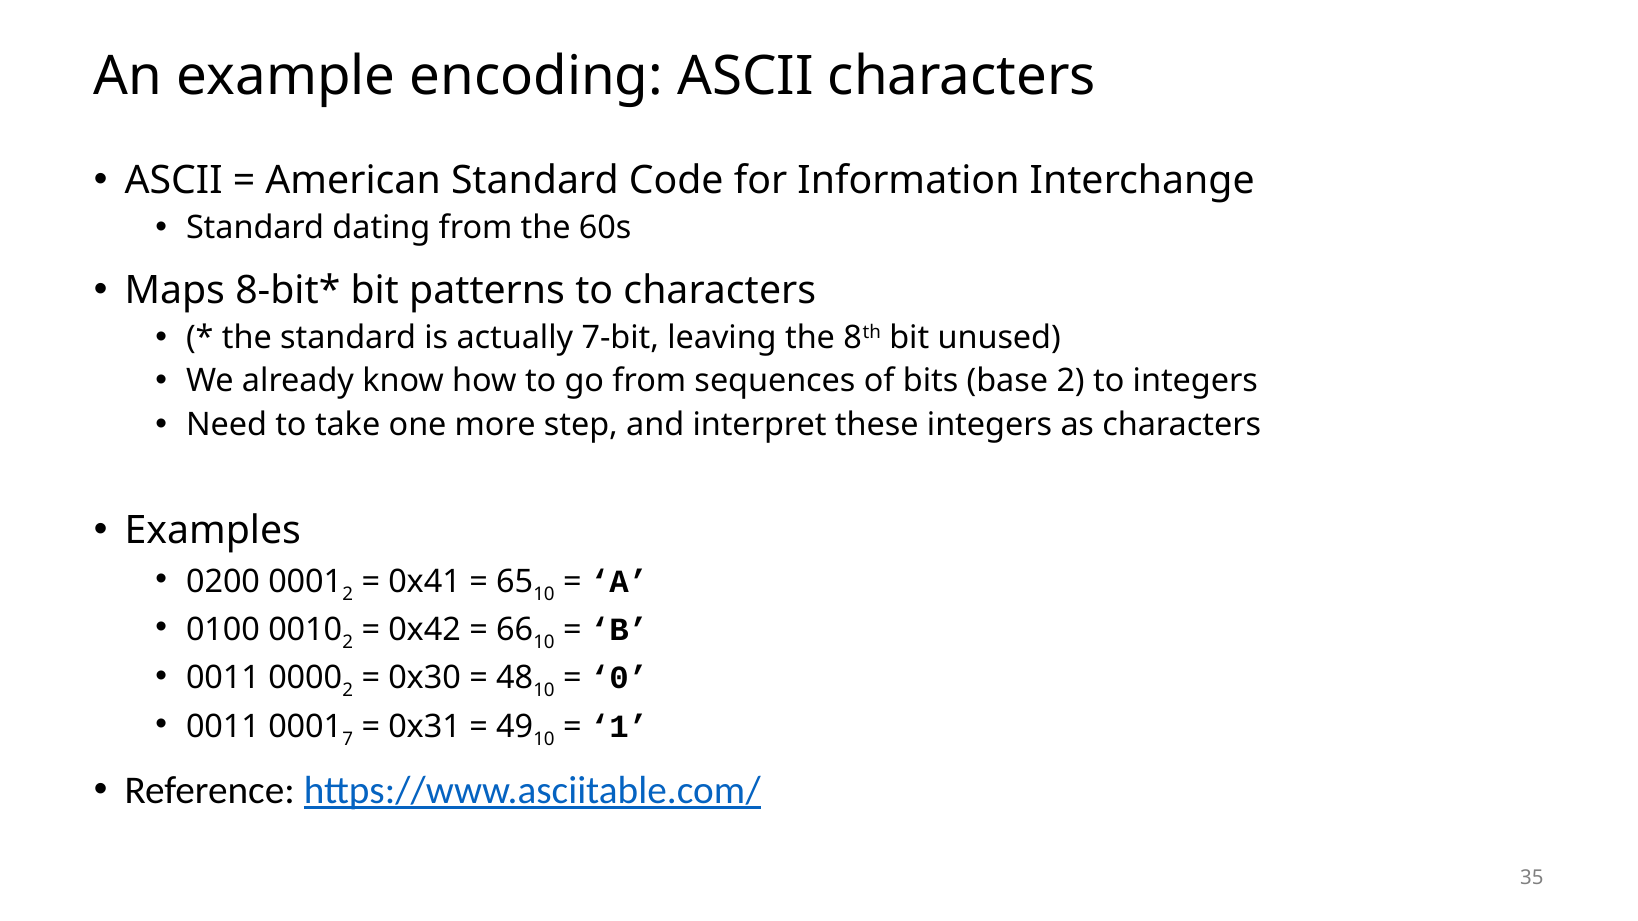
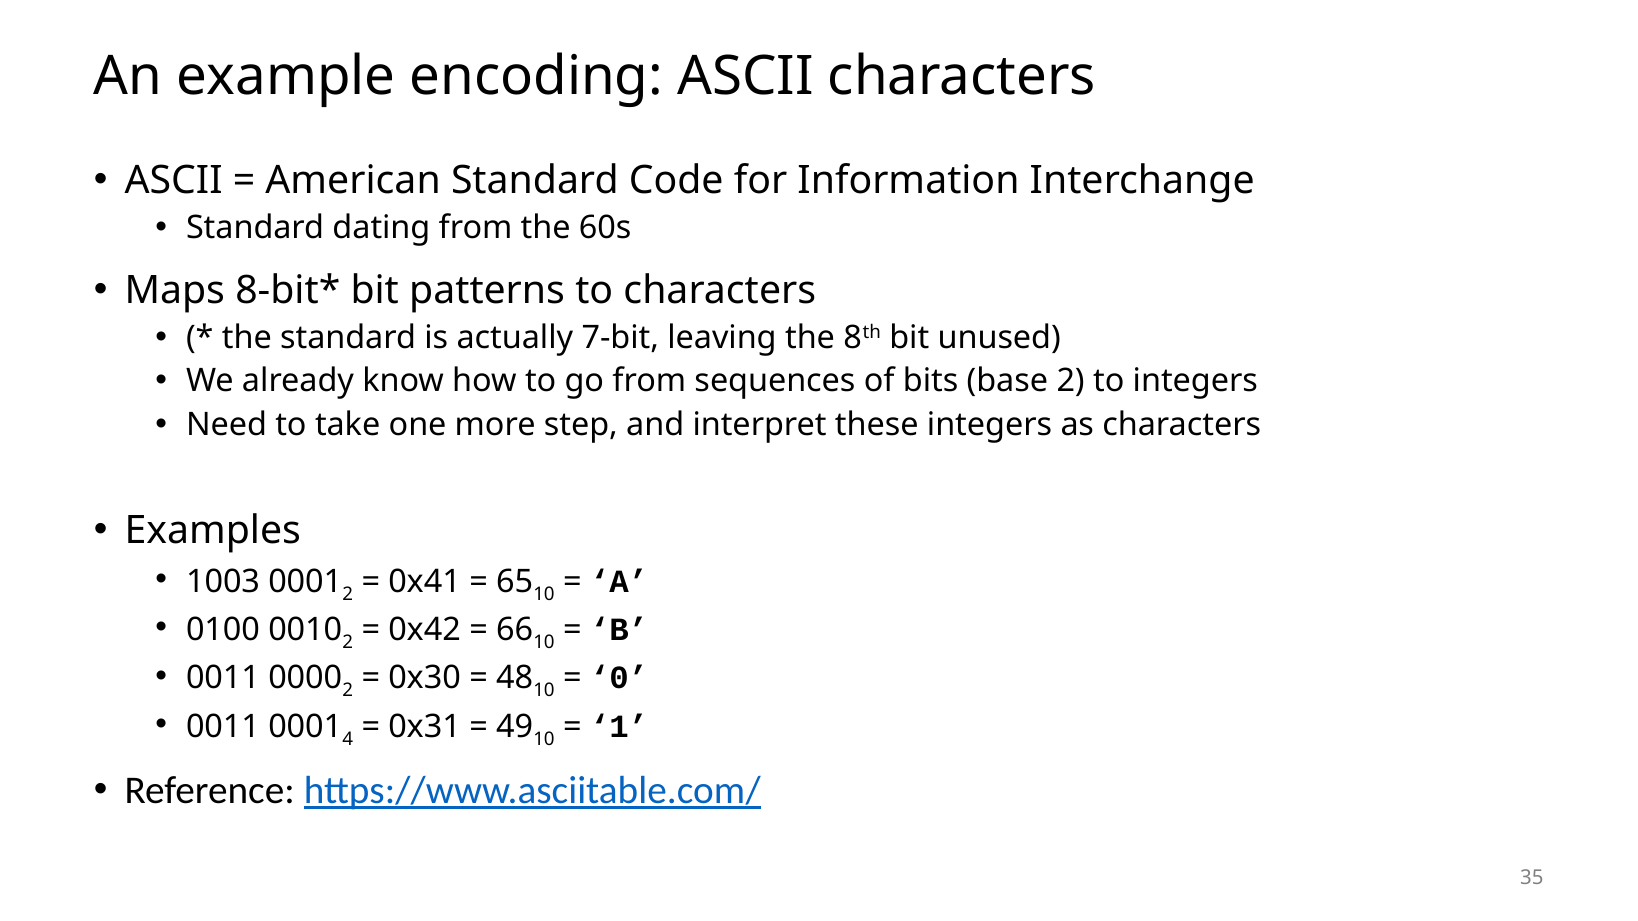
0200: 0200 -> 1003
7: 7 -> 4
